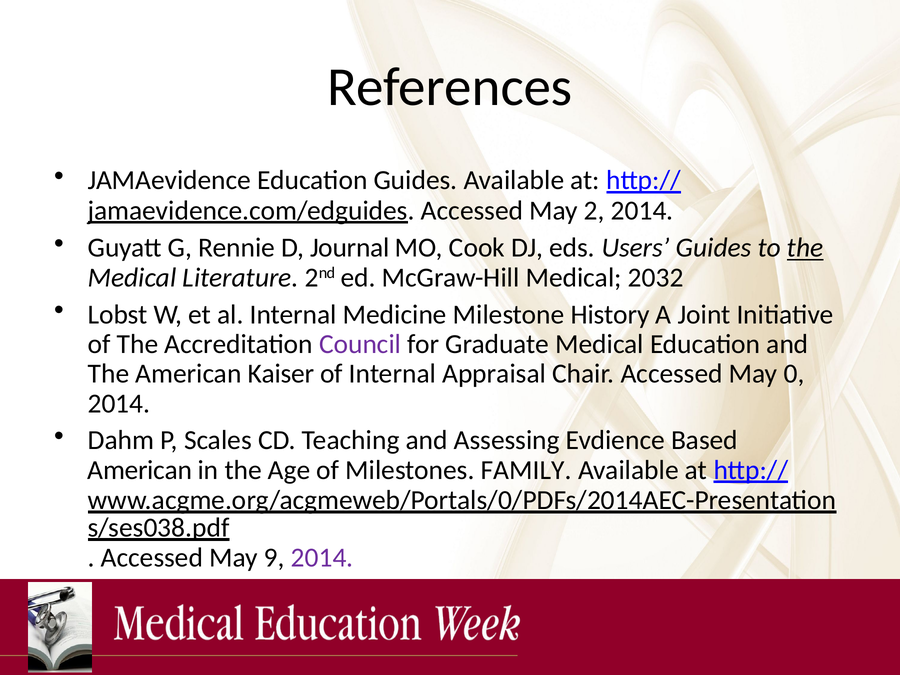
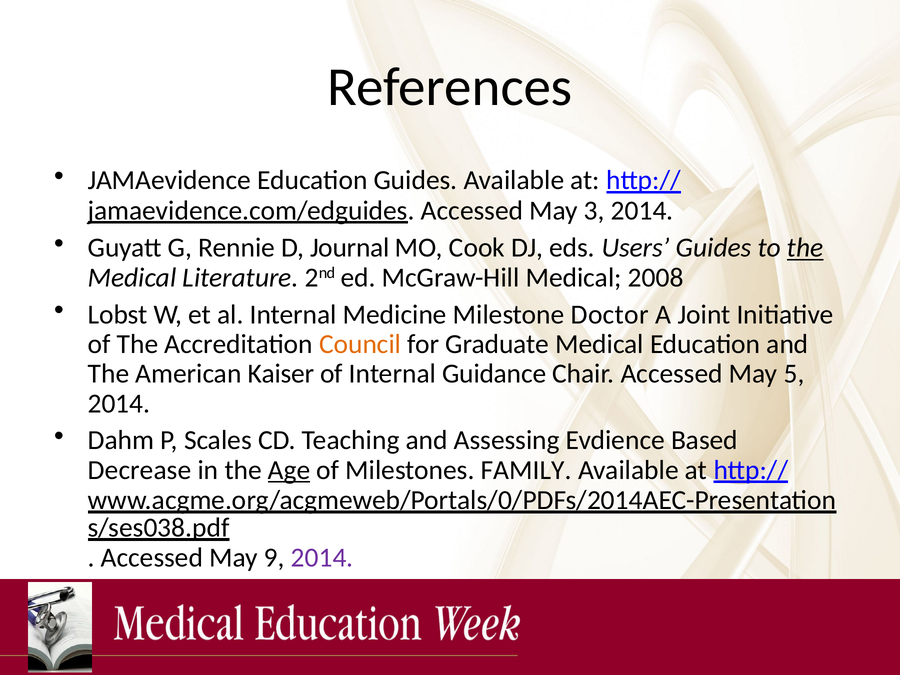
2: 2 -> 3
2032: 2032 -> 2008
History: History -> Doctor
Council colour: purple -> orange
Appraisal: Appraisal -> Guidance
0: 0 -> 5
American at (140, 470): American -> Decrease
Age underline: none -> present
